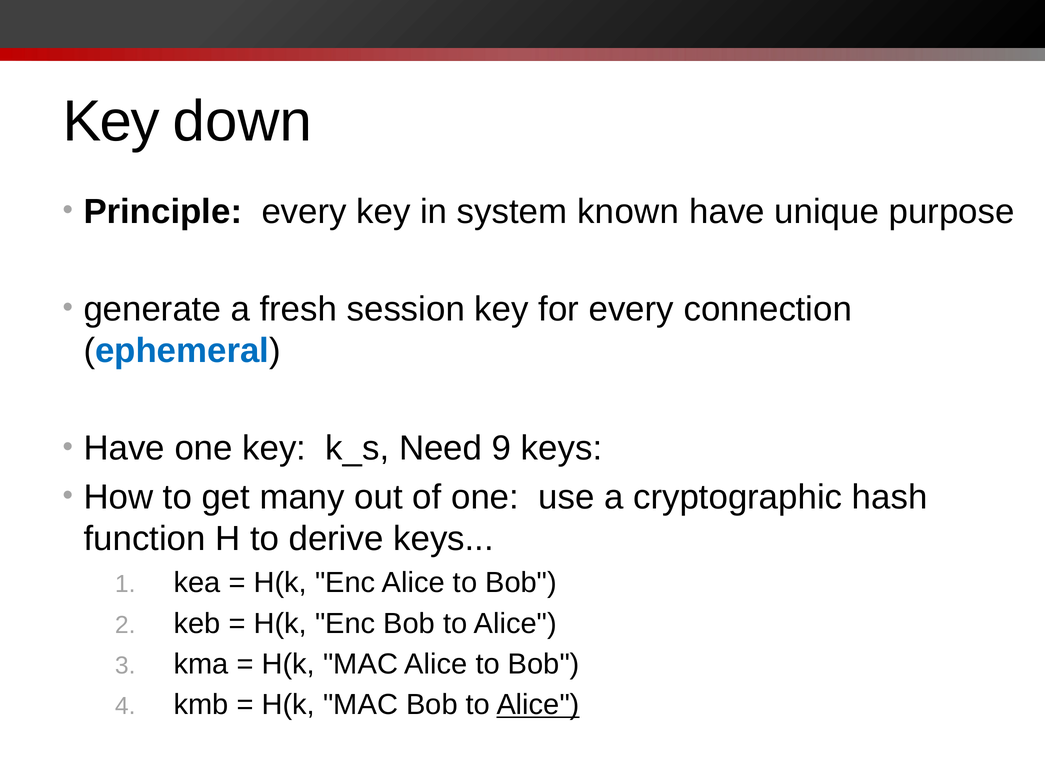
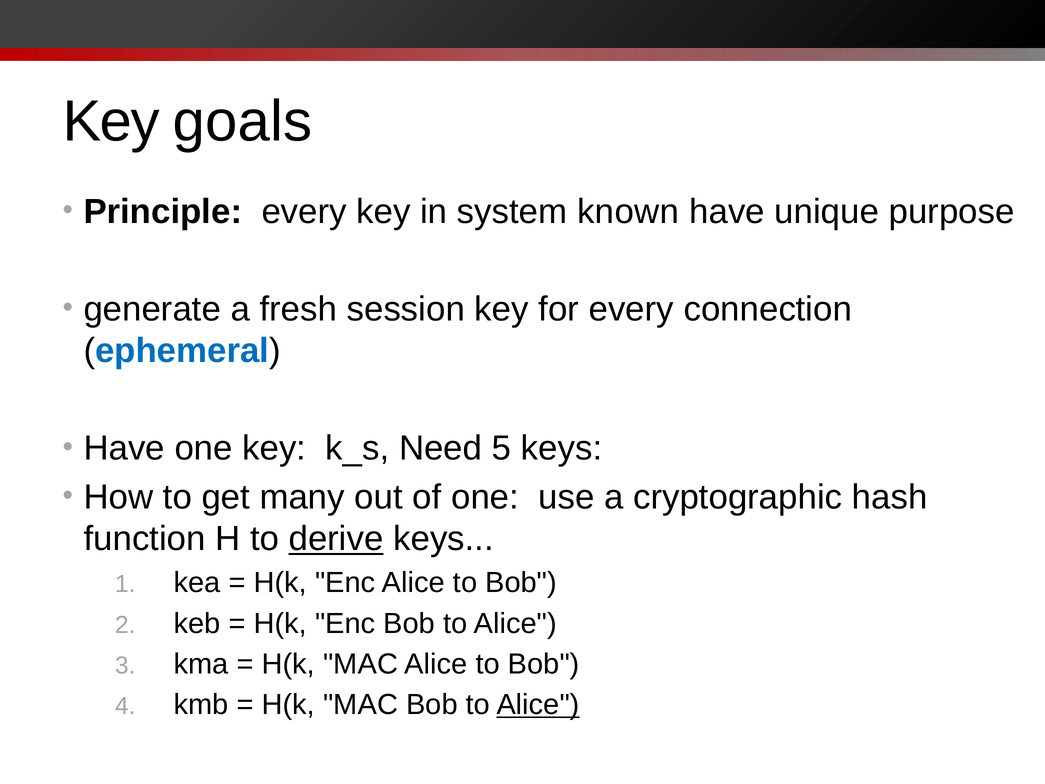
down: down -> goals
9: 9 -> 5
derive underline: none -> present
